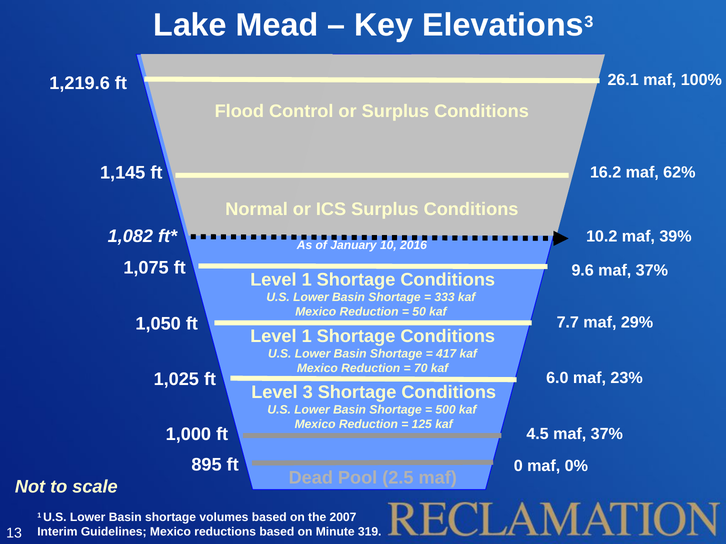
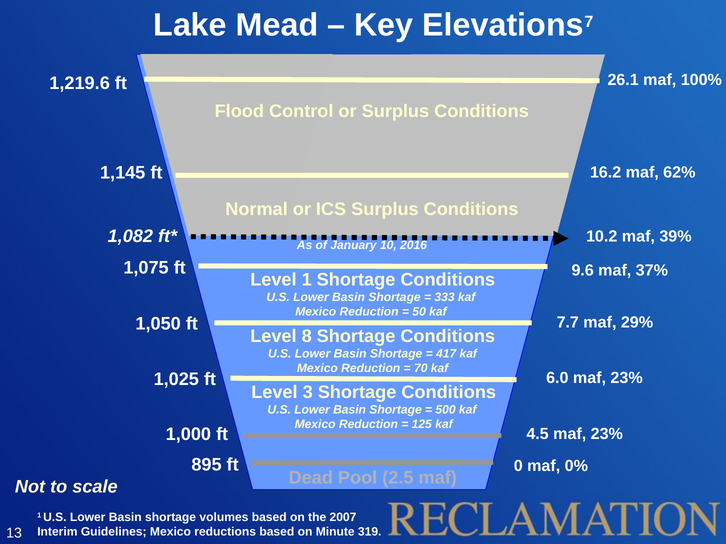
3 at (589, 22): 3 -> 7
1 at (307, 336): 1 -> 8
4.5 maf 37%: 37% -> 23%
